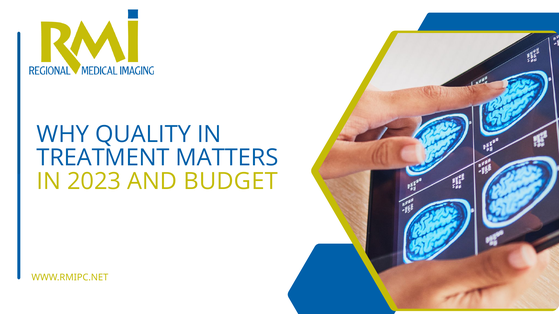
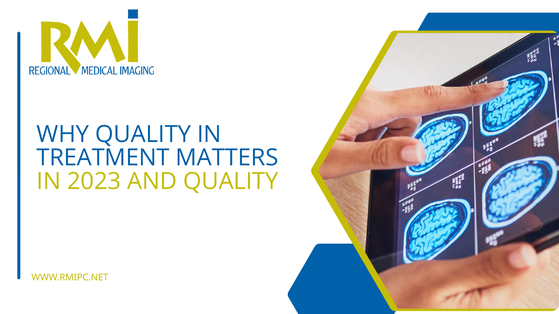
AND BUDGET: BUDGET -> QUALITY
